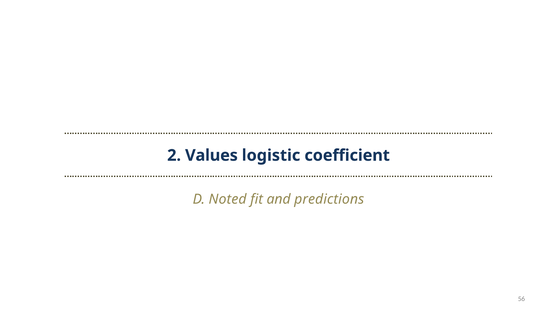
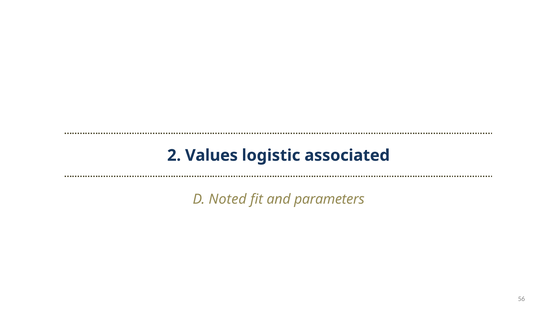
coefficient: coefficient -> associated
predictions: predictions -> parameters
